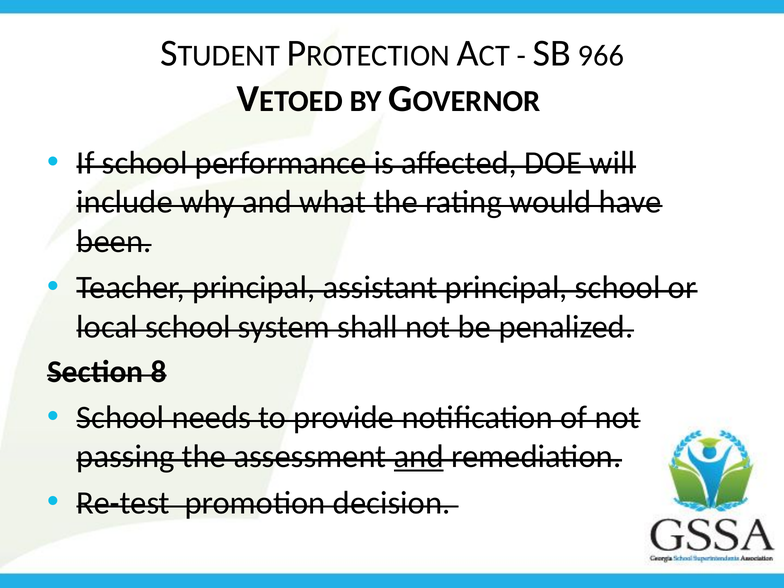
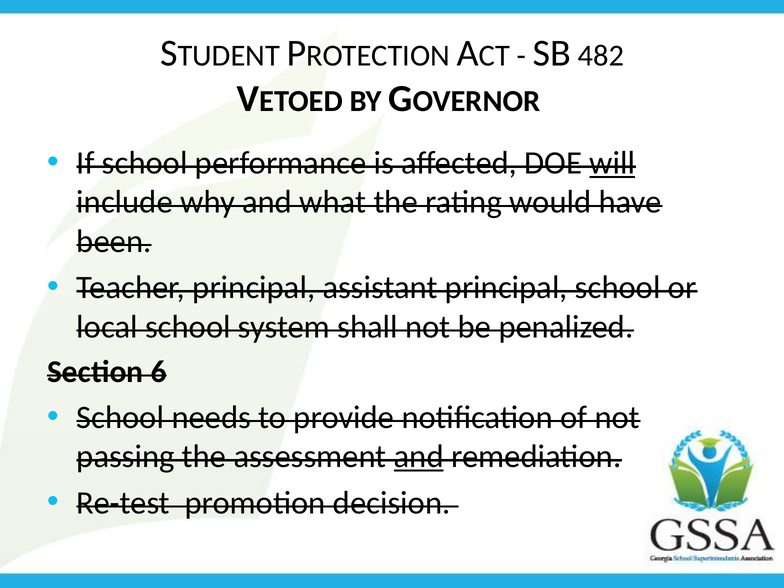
966: 966 -> 482
will underline: none -> present
8: 8 -> 6
